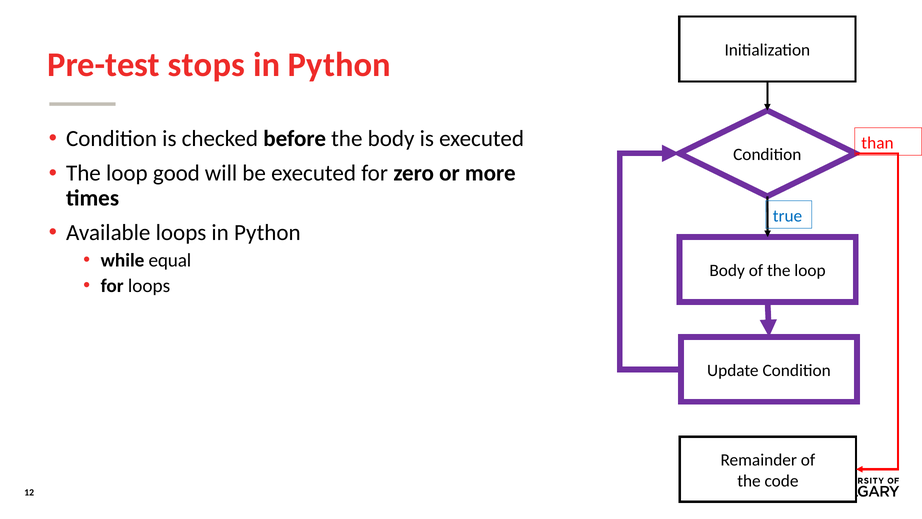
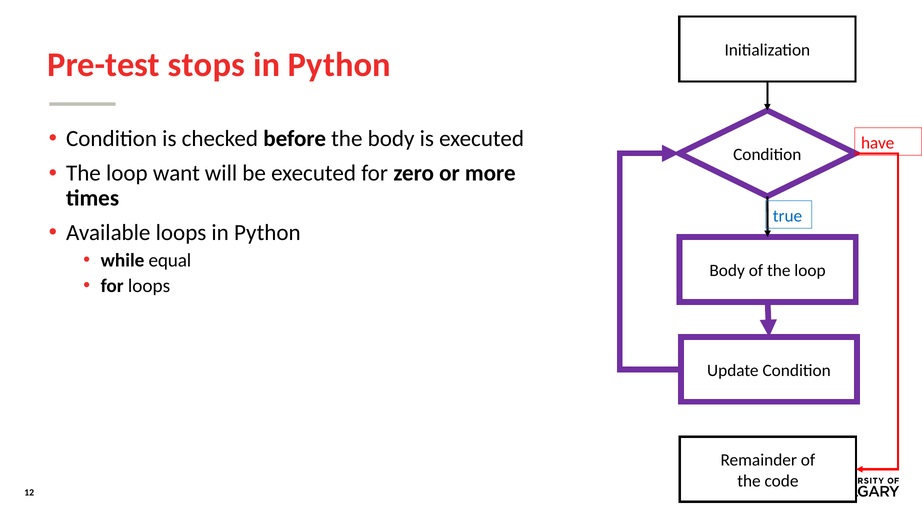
than: than -> have
good: good -> want
